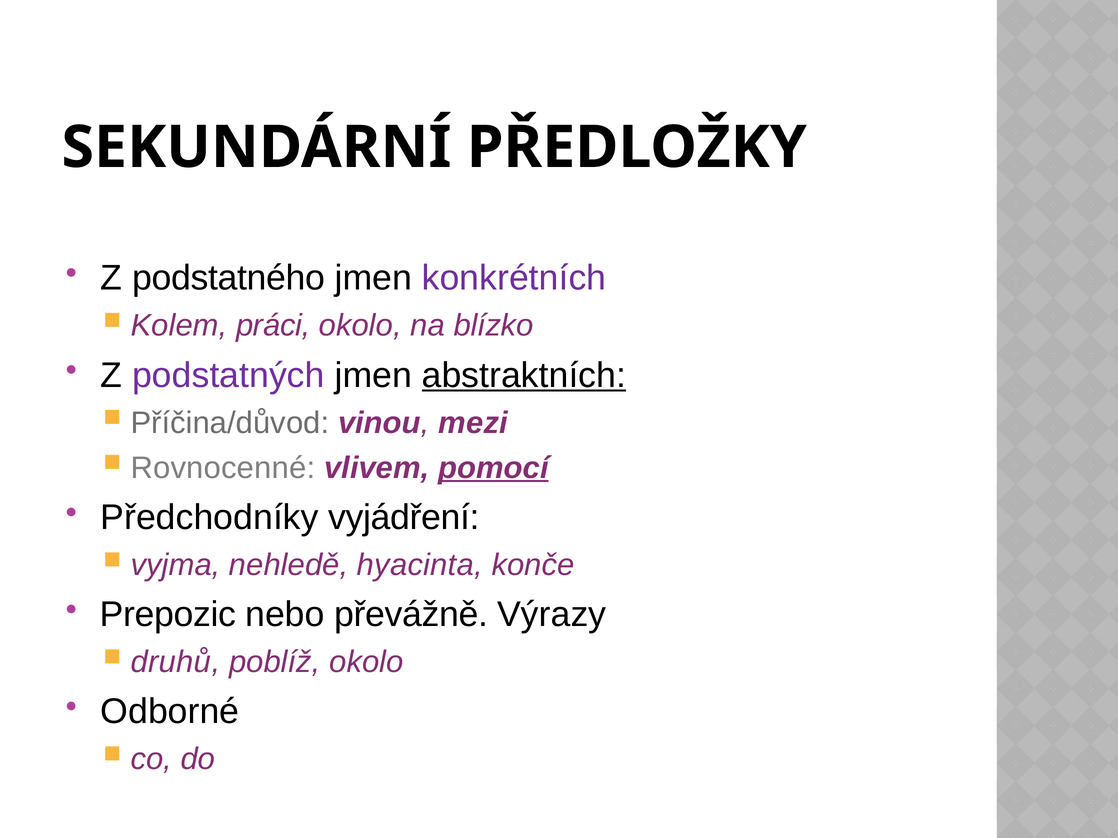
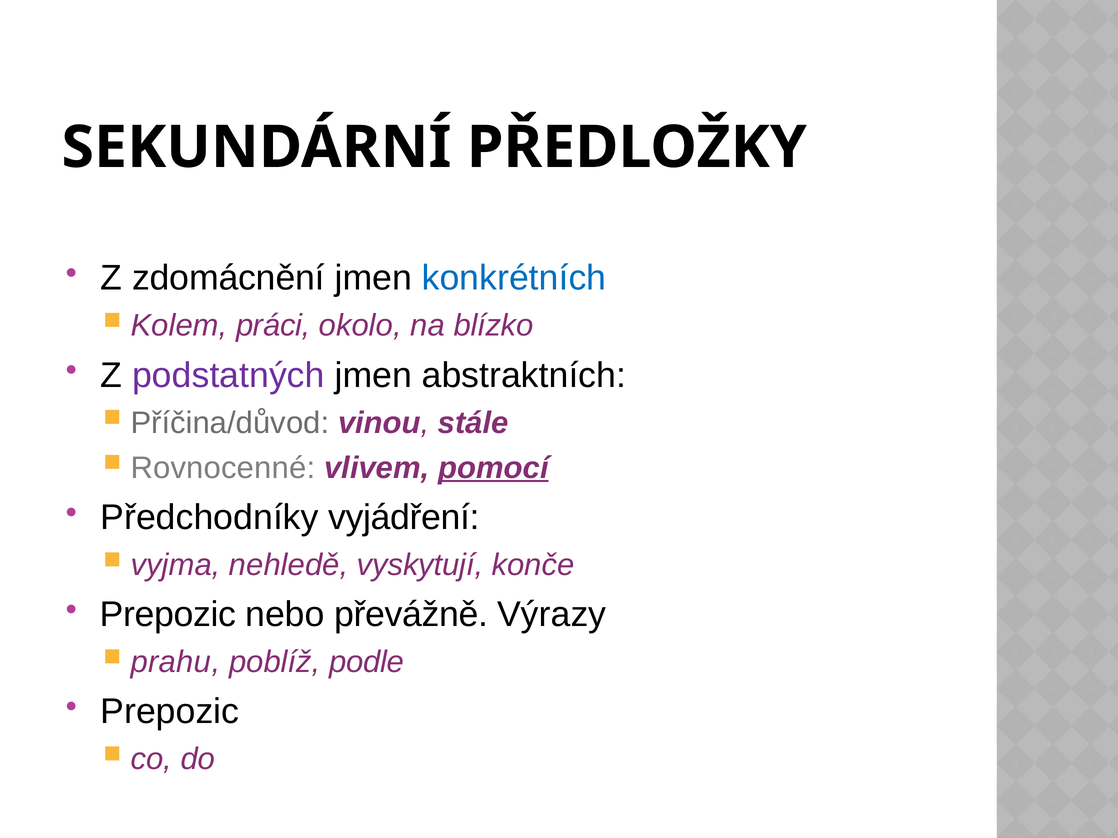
podstatného: podstatného -> zdomácnění
konkrétních colour: purple -> blue
abstraktních underline: present -> none
mezi: mezi -> stále
hyacinta: hyacinta -> vyskytují
druhů: druhů -> prahu
poblíž okolo: okolo -> podle
Odborné at (170, 712): Odborné -> Prepozic
